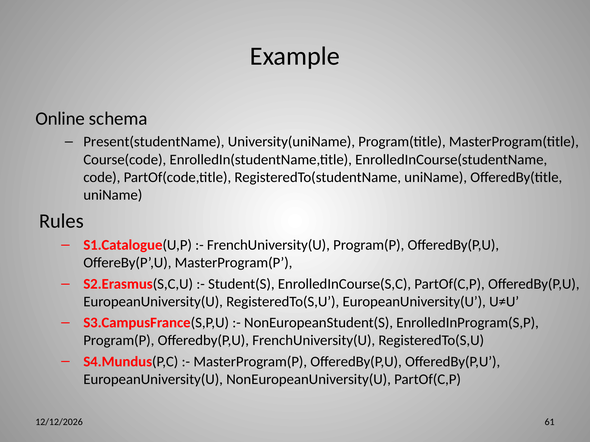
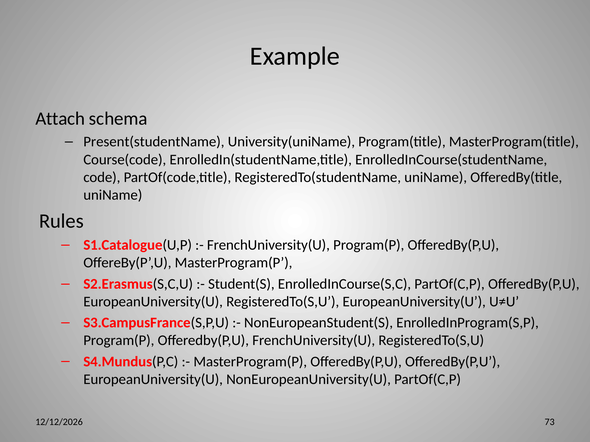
Online: Online -> Attach
61: 61 -> 73
